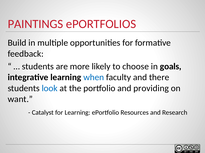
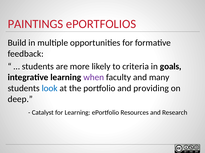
choose: choose -> criteria
when colour: blue -> purple
there: there -> many
want: want -> deep
